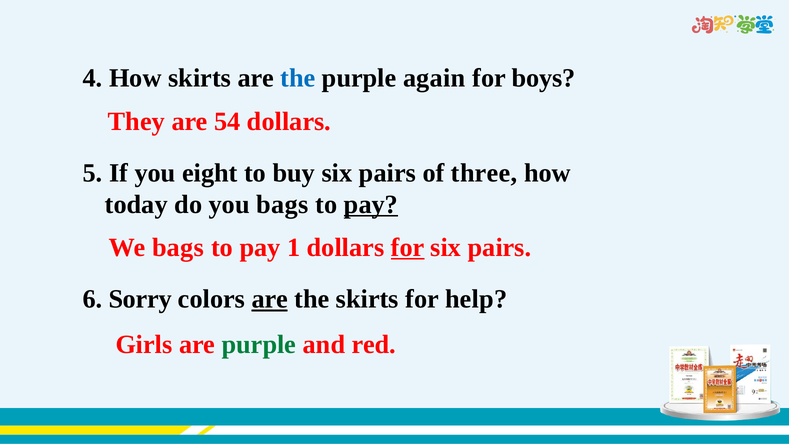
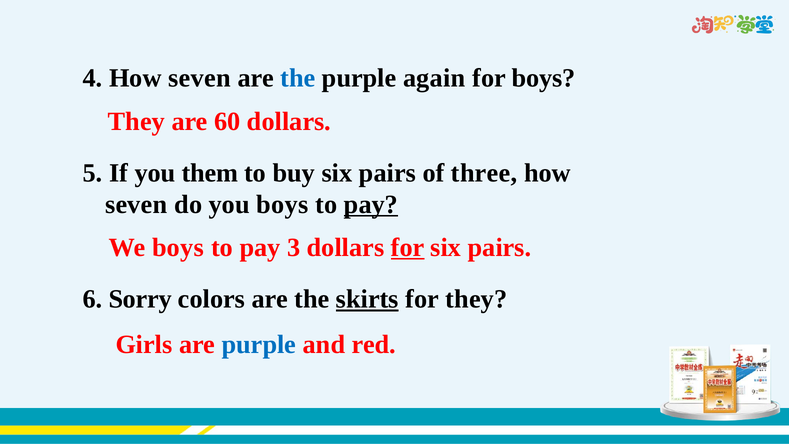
4 How skirts: skirts -> seven
54: 54 -> 60
eight: eight -> them
today at (136, 204): today -> seven
you bags: bags -> boys
We bags: bags -> boys
1: 1 -> 3
are at (270, 299) underline: present -> none
skirts at (367, 299) underline: none -> present
for help: help -> they
purple at (259, 345) colour: green -> blue
